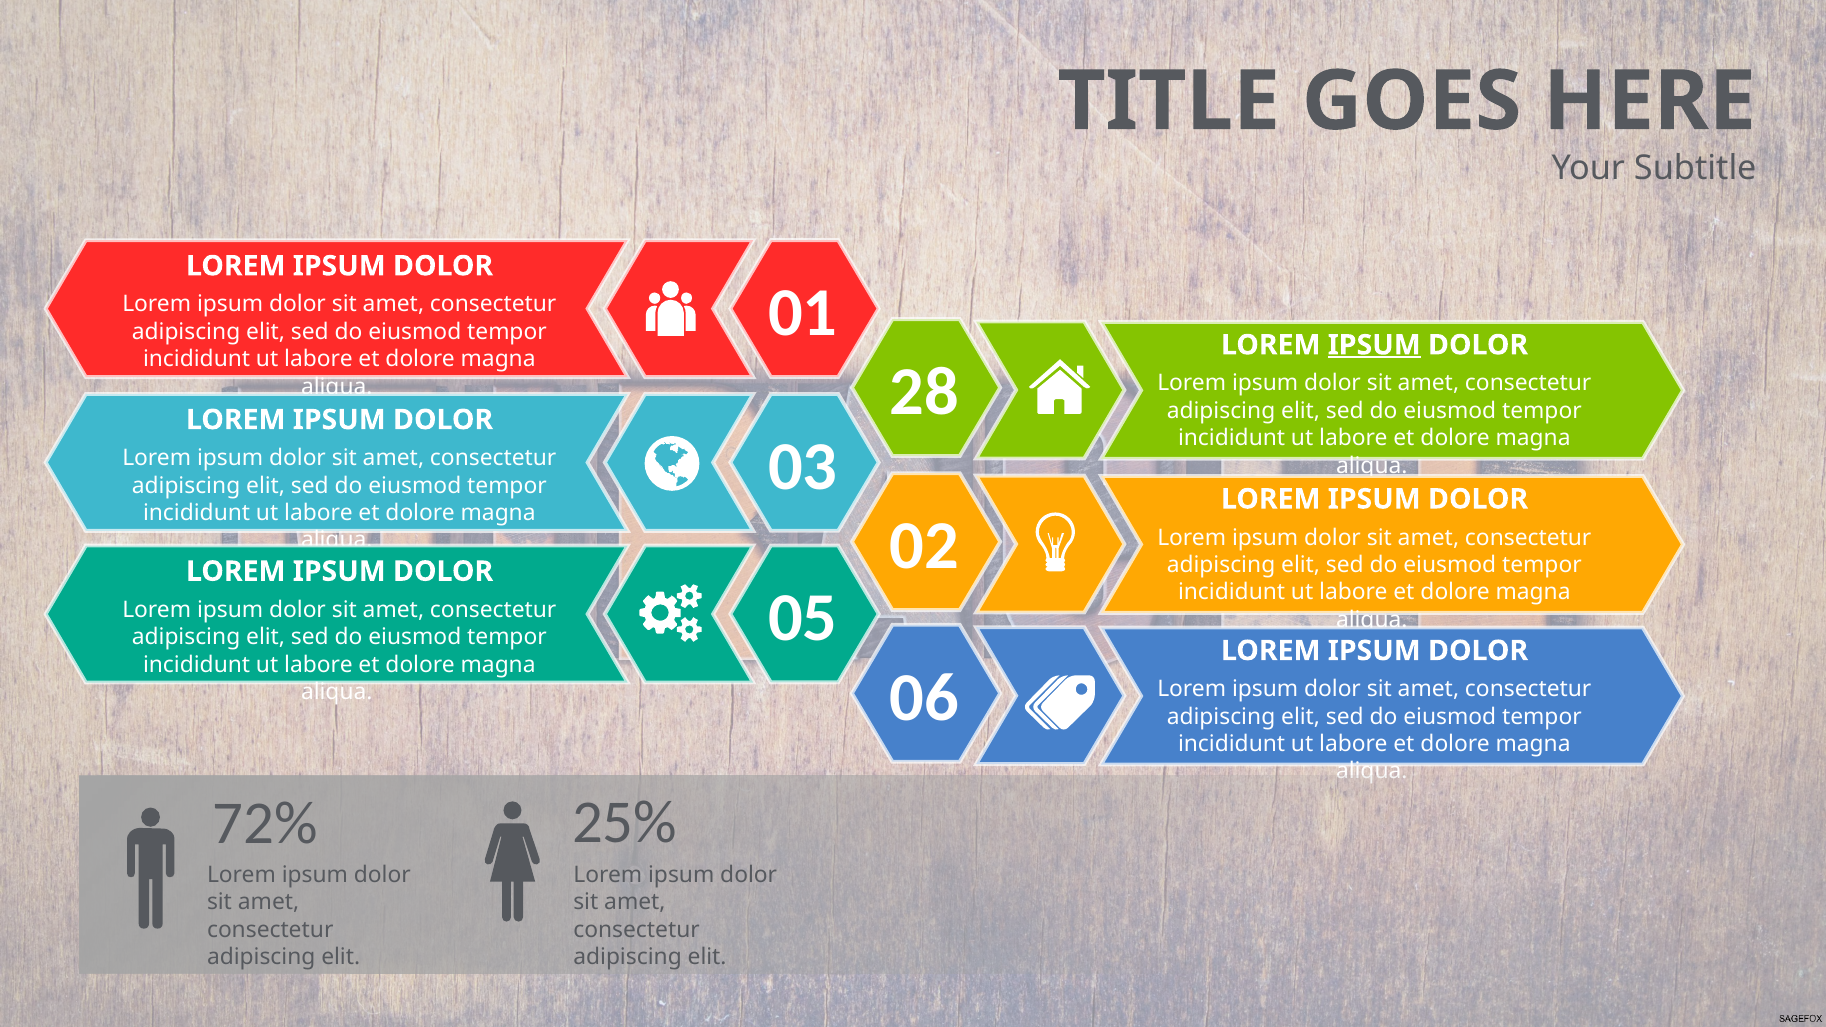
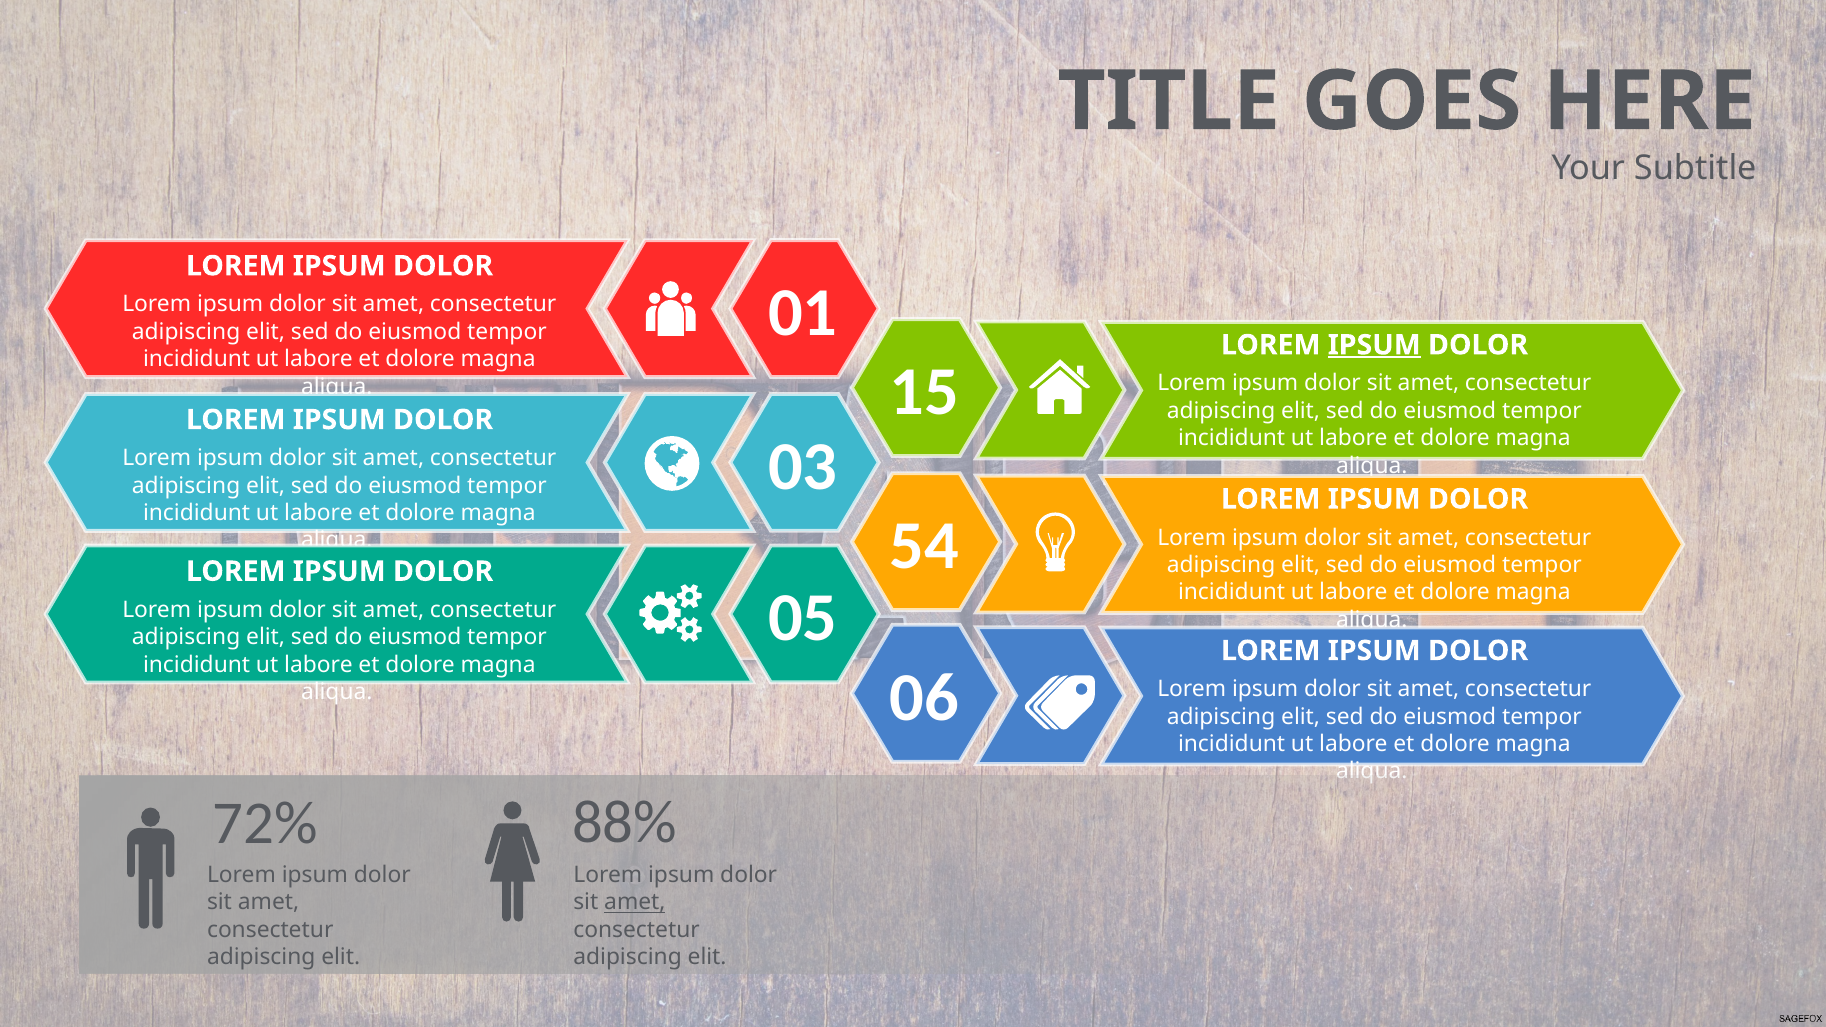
28: 28 -> 15
02: 02 -> 54
25%: 25% -> 88%
amet at (635, 902) underline: none -> present
